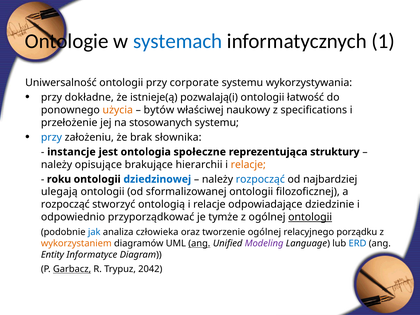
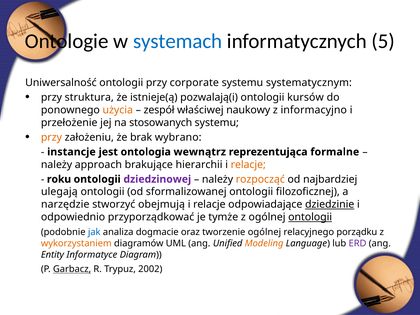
1: 1 -> 5
wykorzystywania: wykorzystywania -> systematycznym
dokładne: dokładne -> struktura
łatwość: łatwość -> kursów
bytów: bytów -> zespół
specifications: specifications -> informacyjno
przy at (51, 137) colour: blue -> orange
słownika: słownika -> wybrano
społeczne: społeczne -> wewnątrz
struktury: struktury -> formalne
opisujące: opisujące -> approach
dziedzinowej colour: blue -> purple
rozpocząć at (260, 179) colour: blue -> orange
rozpocząć at (65, 204): rozpocząć -> narzędzie
ontologią: ontologią -> obejmują
dziedzinie underline: none -> present
człowieka: człowieka -> dogmacie
ang at (199, 244) underline: present -> none
Modeling colour: purple -> orange
ERD colour: blue -> purple
2042: 2042 -> 2002
